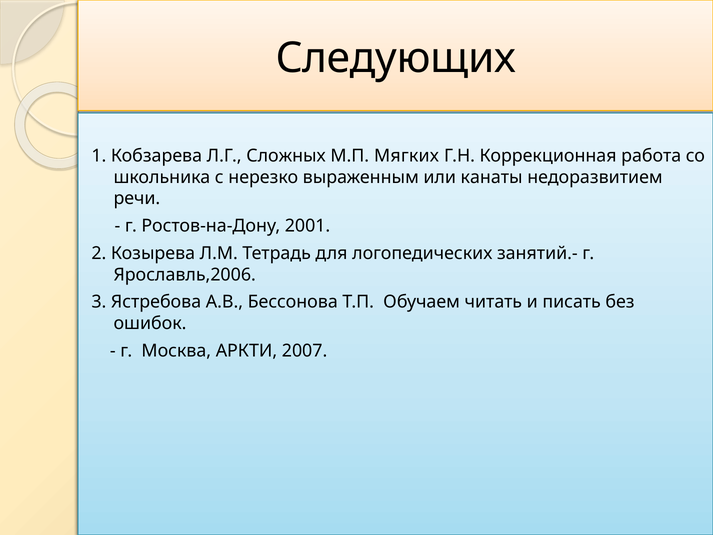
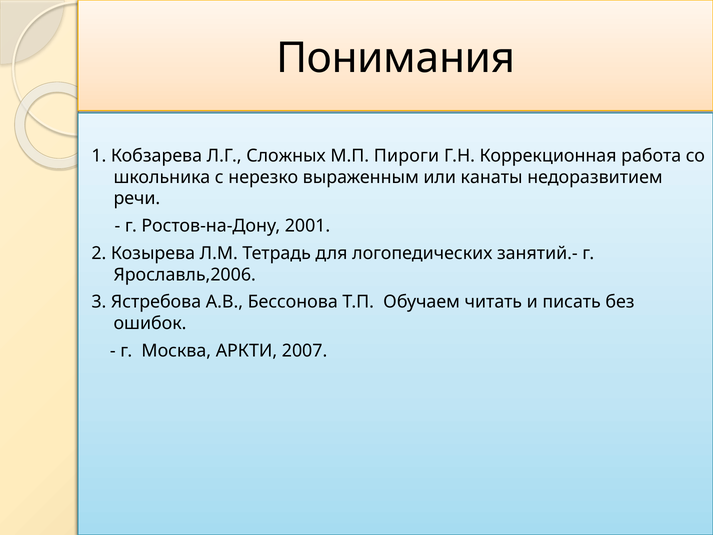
Следующих: Следующих -> Понимания
Мягких: Мягких -> Пироги
